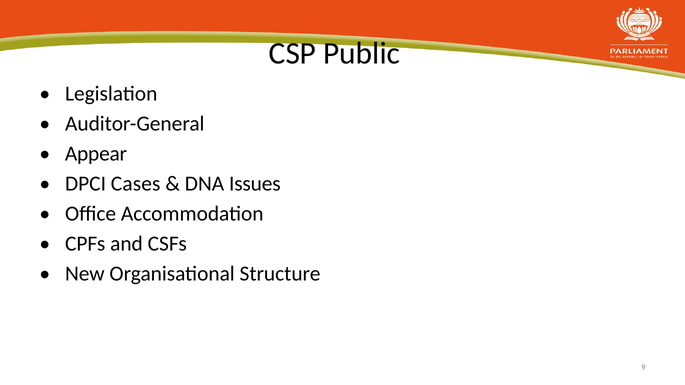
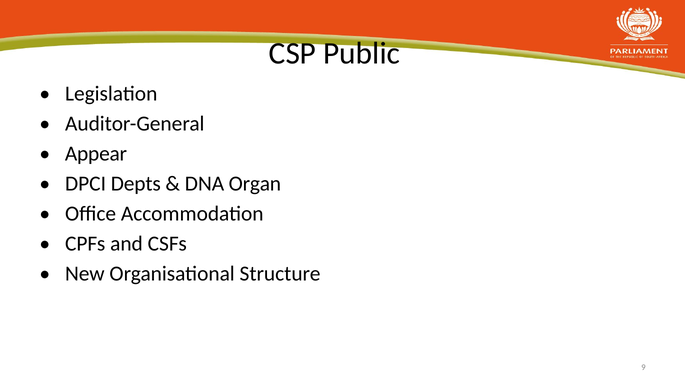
Cases: Cases -> Depts
Issues: Issues -> Organ
